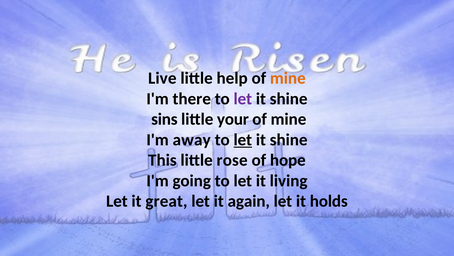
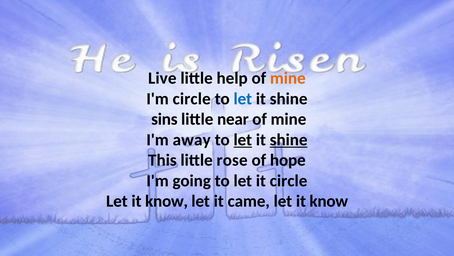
I'm there: there -> circle
let at (243, 99) colour: purple -> blue
your: your -> near
shine at (289, 139) underline: none -> present
it living: living -> circle
great at (166, 201): great -> know
again: again -> came
holds at (329, 201): holds -> know
